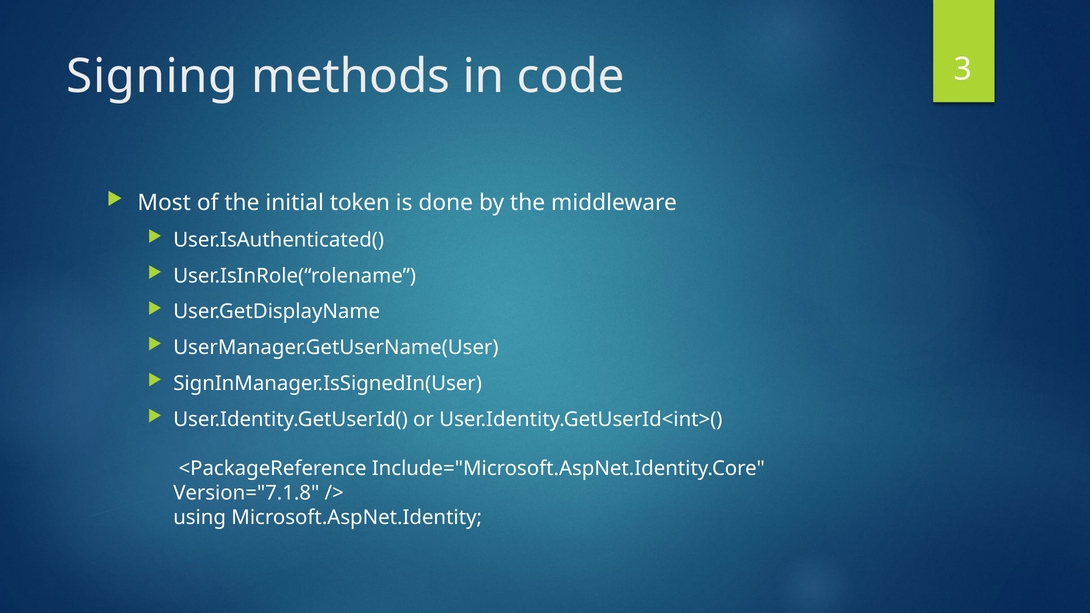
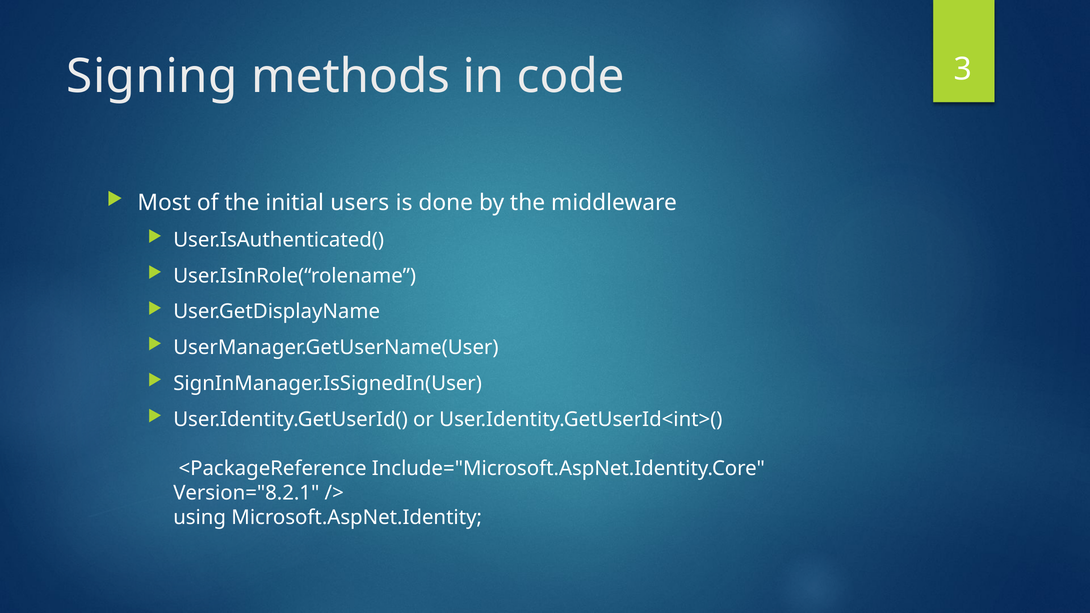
token: token -> users
Version="7.1.8: Version="7.1.8 -> Version="8.2.1
